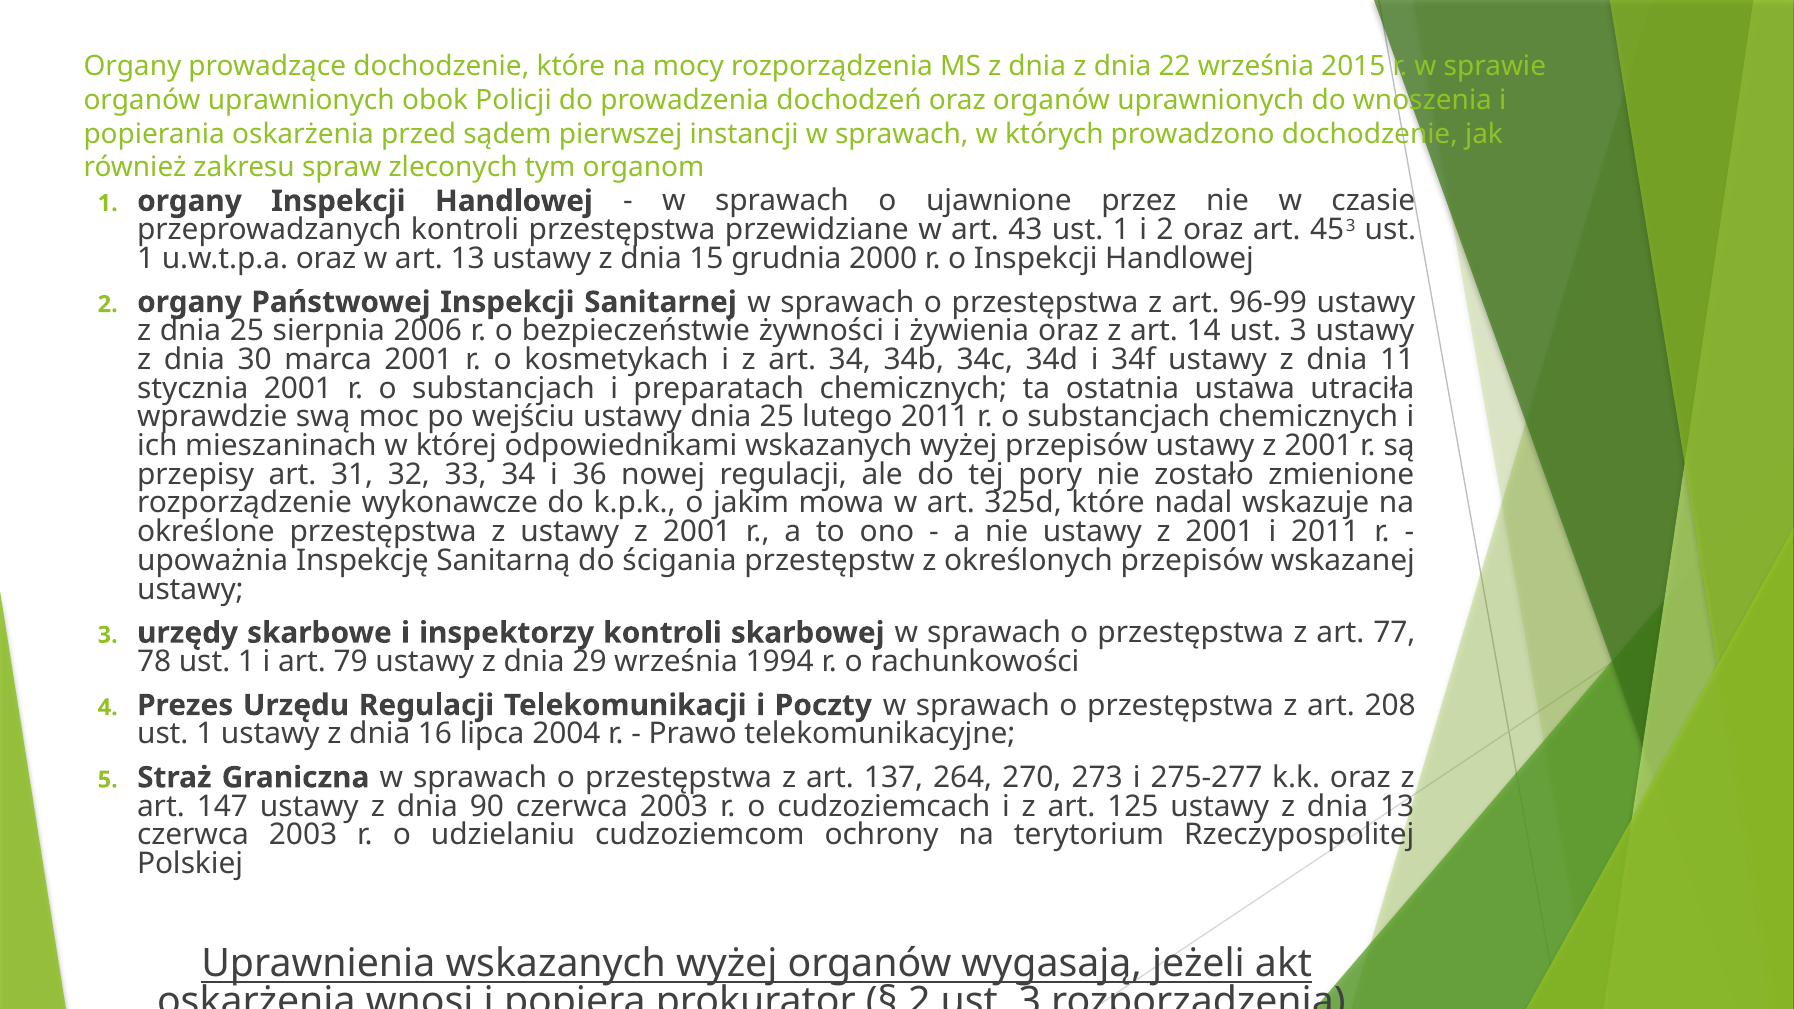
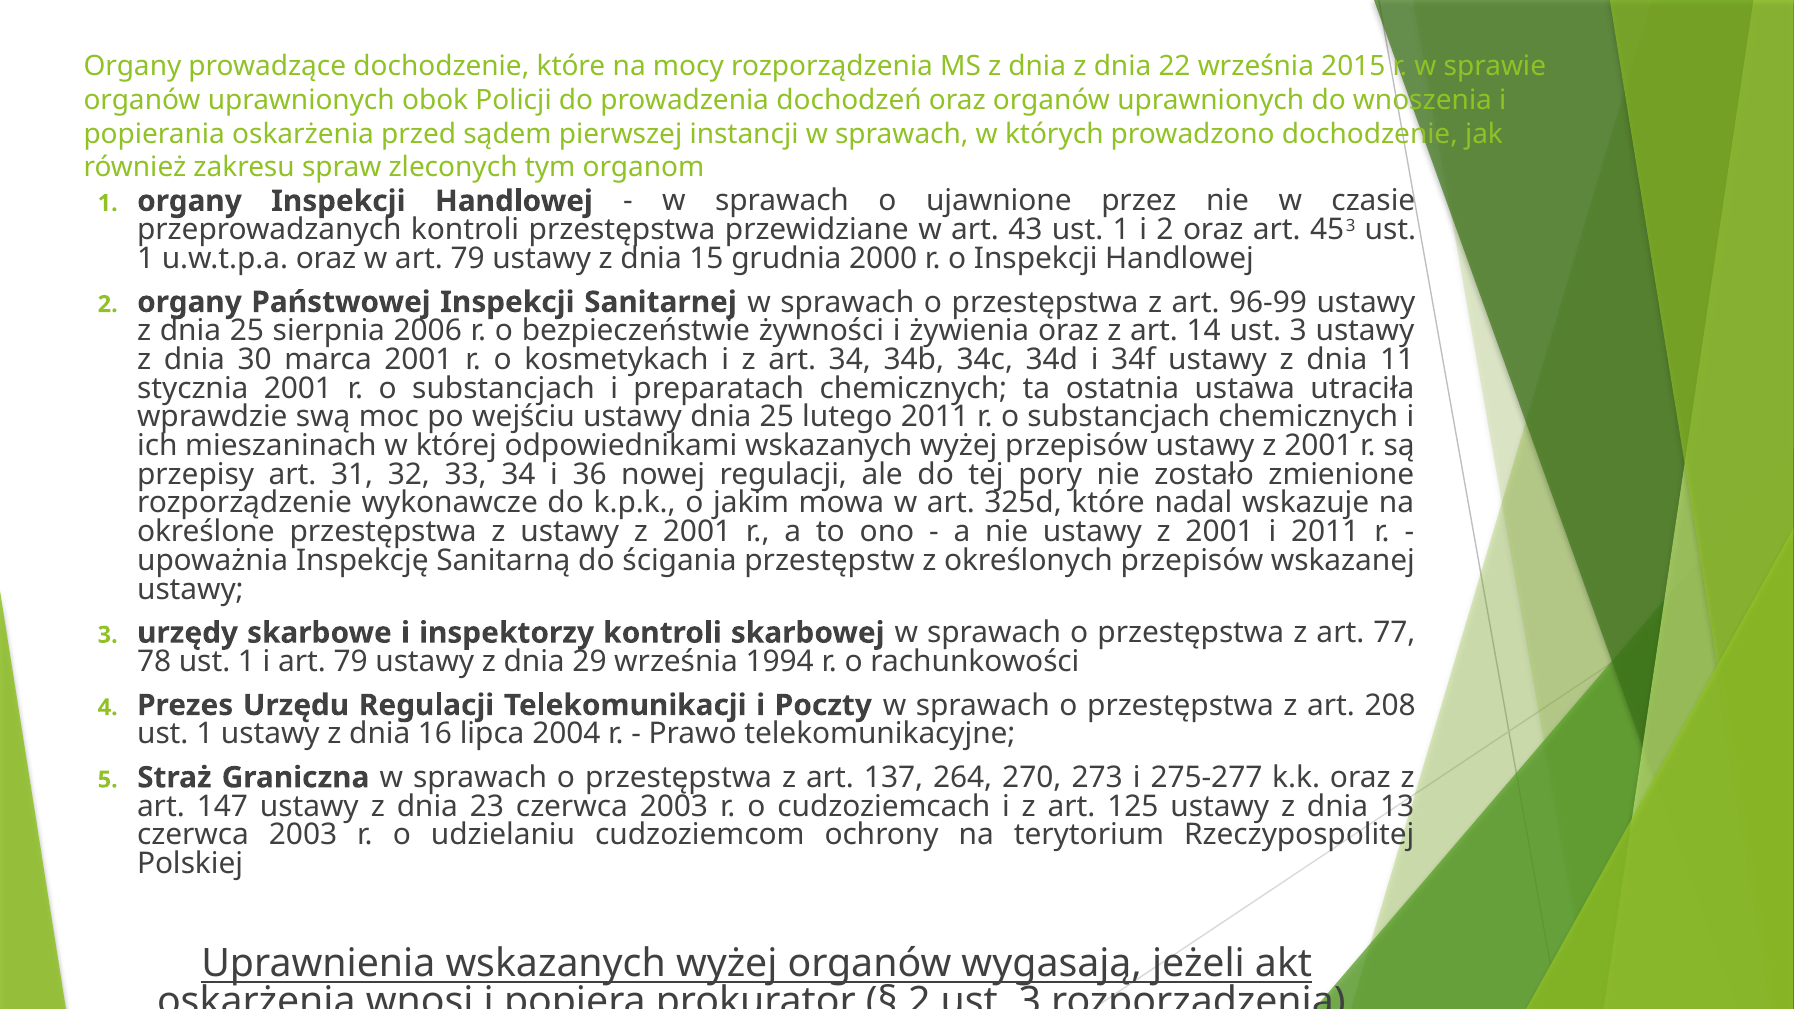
w art 13: 13 -> 79
90: 90 -> 23
